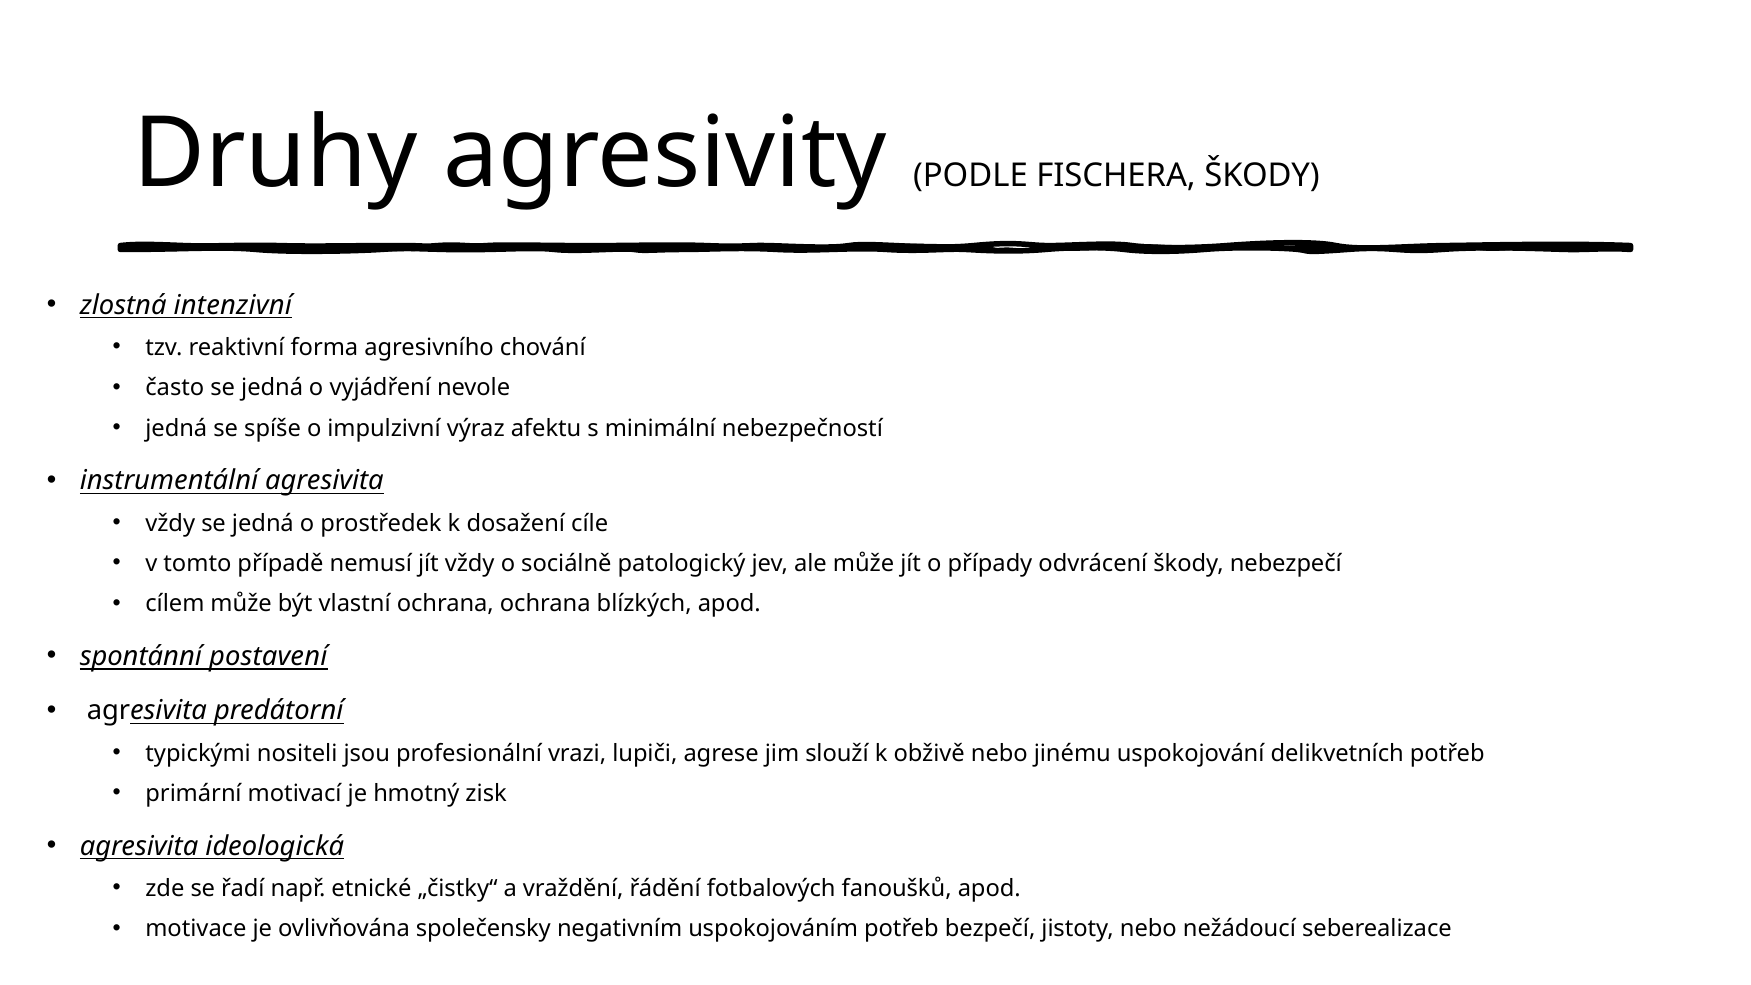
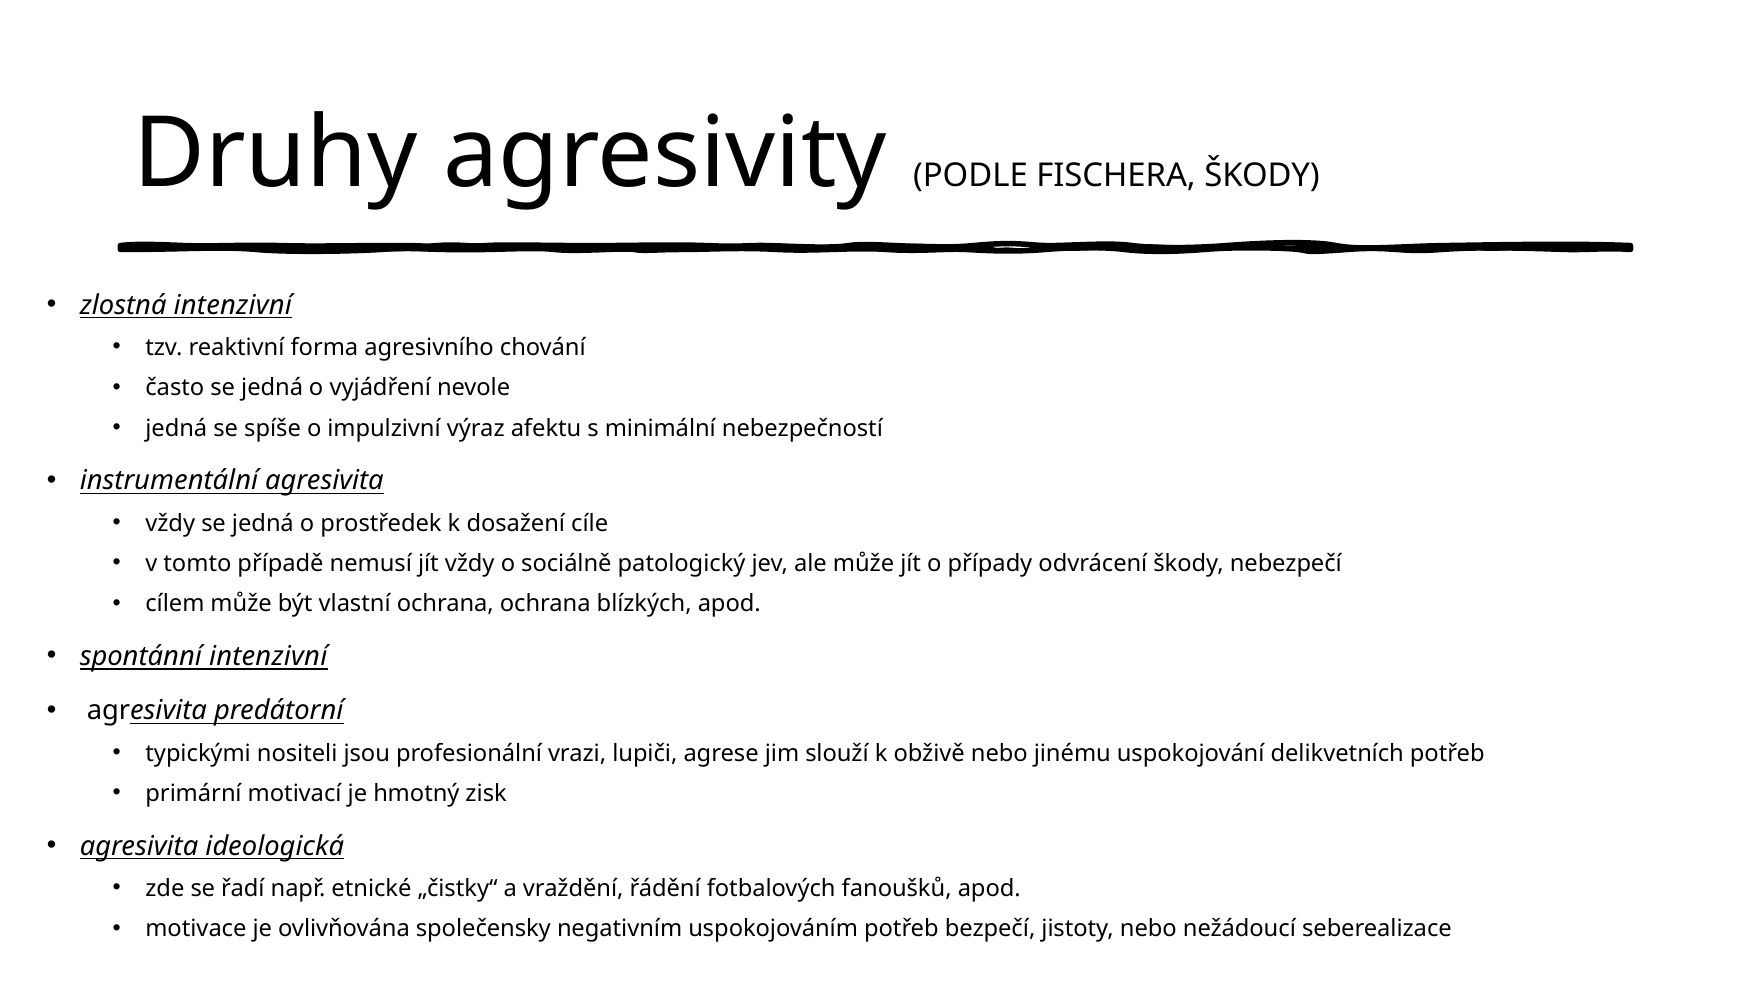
spontánní postavení: postavení -> intenzivní
